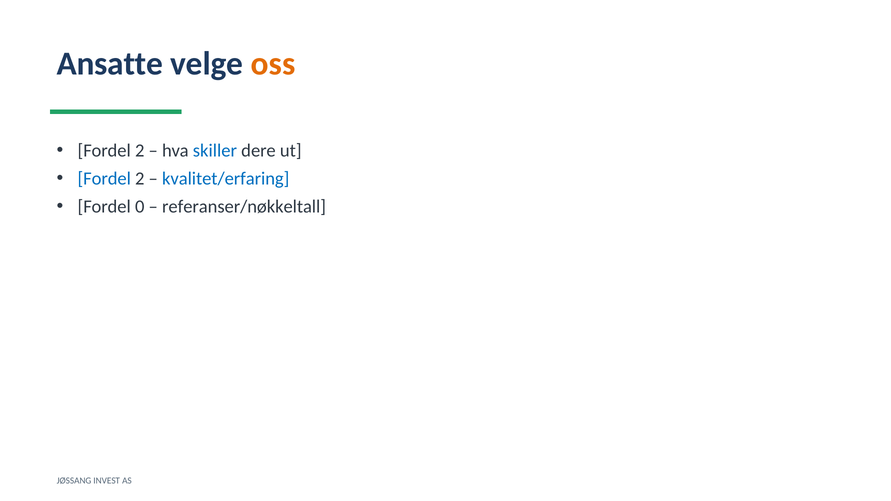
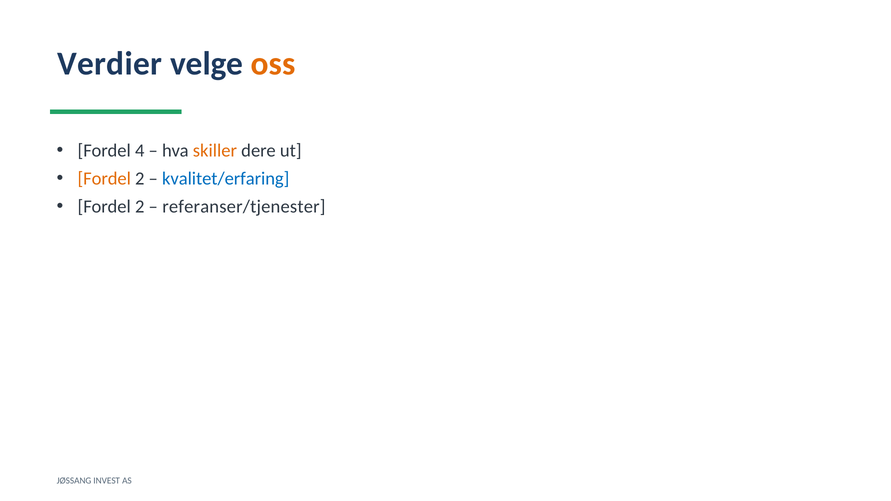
Ansatte: Ansatte -> Verdier
2 at (140, 151): 2 -> 4
skiller colour: blue -> orange
Fordel at (104, 179) colour: blue -> orange
0 at (140, 207): 0 -> 2
referanser/nøkkeltall: referanser/nøkkeltall -> referanser/tjenester
